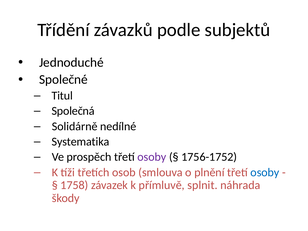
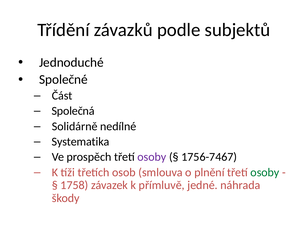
Titul: Titul -> Část
1756-1752: 1756-1752 -> 1756-7467
osoby at (265, 172) colour: blue -> green
splnit: splnit -> jedné
